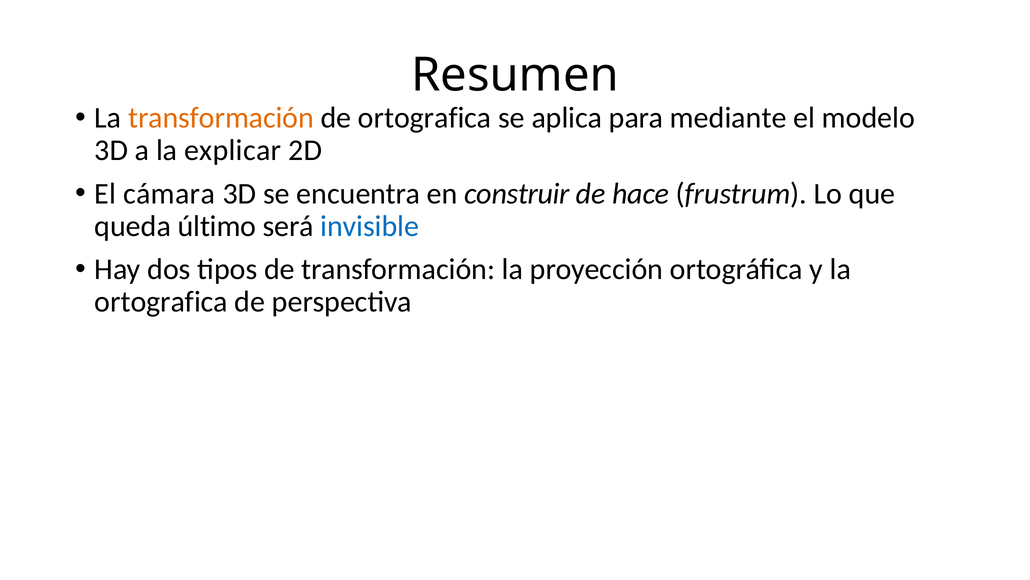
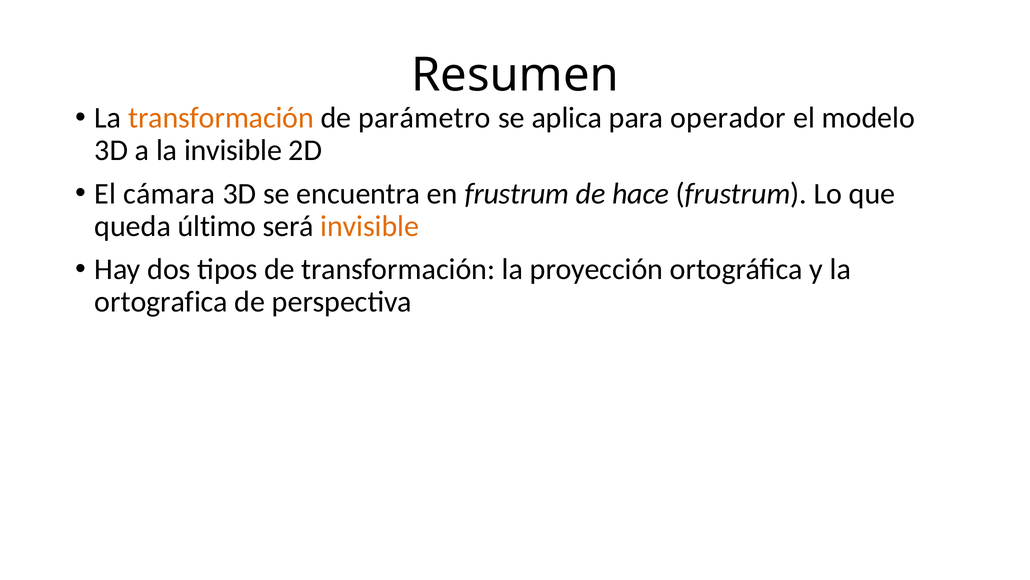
de ortografica: ortografica -> parámetro
mediante: mediante -> operador
la explicar: explicar -> invisible
en construir: construir -> frustrum
invisible at (370, 226) colour: blue -> orange
